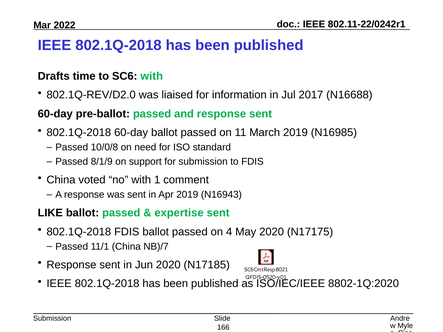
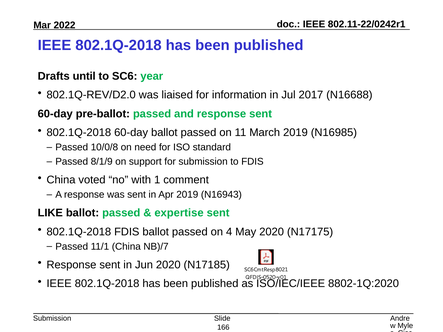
time: time -> until
SC6 with: with -> year
